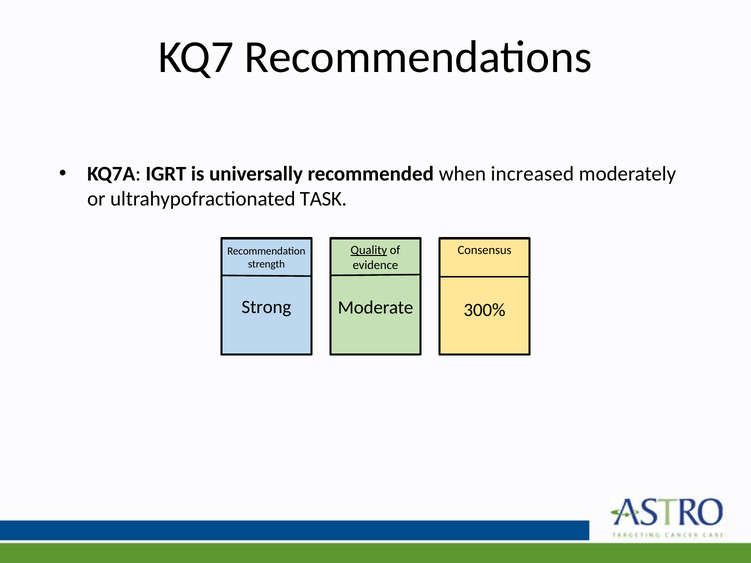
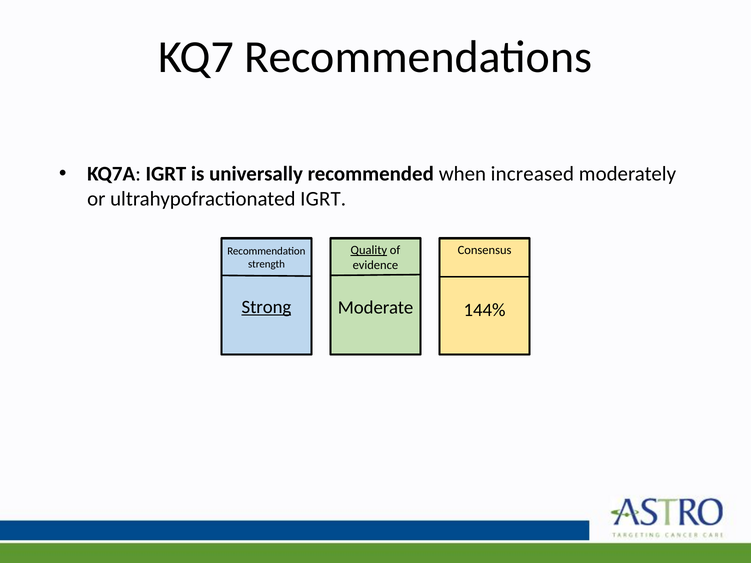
ultrahypofractionated TASK: TASK -> IGRT
Strong underline: none -> present
300%: 300% -> 144%
